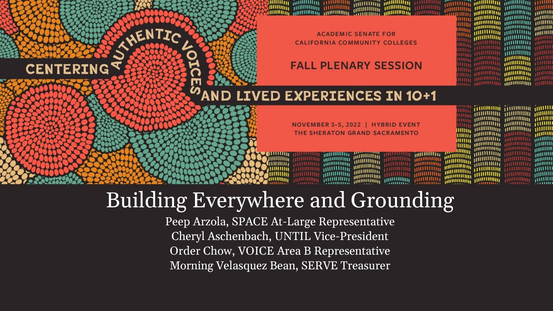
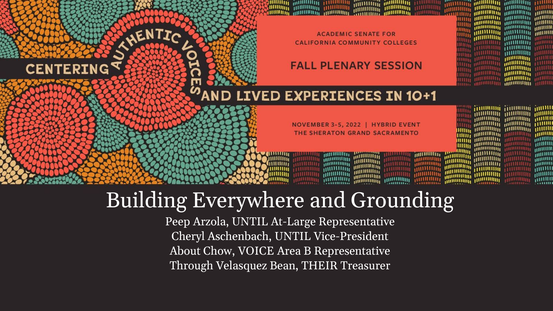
Arzola SPACE: SPACE -> UNTIL
Order: Order -> About
Morning: Morning -> Through
SERVE: SERVE -> THEIR
